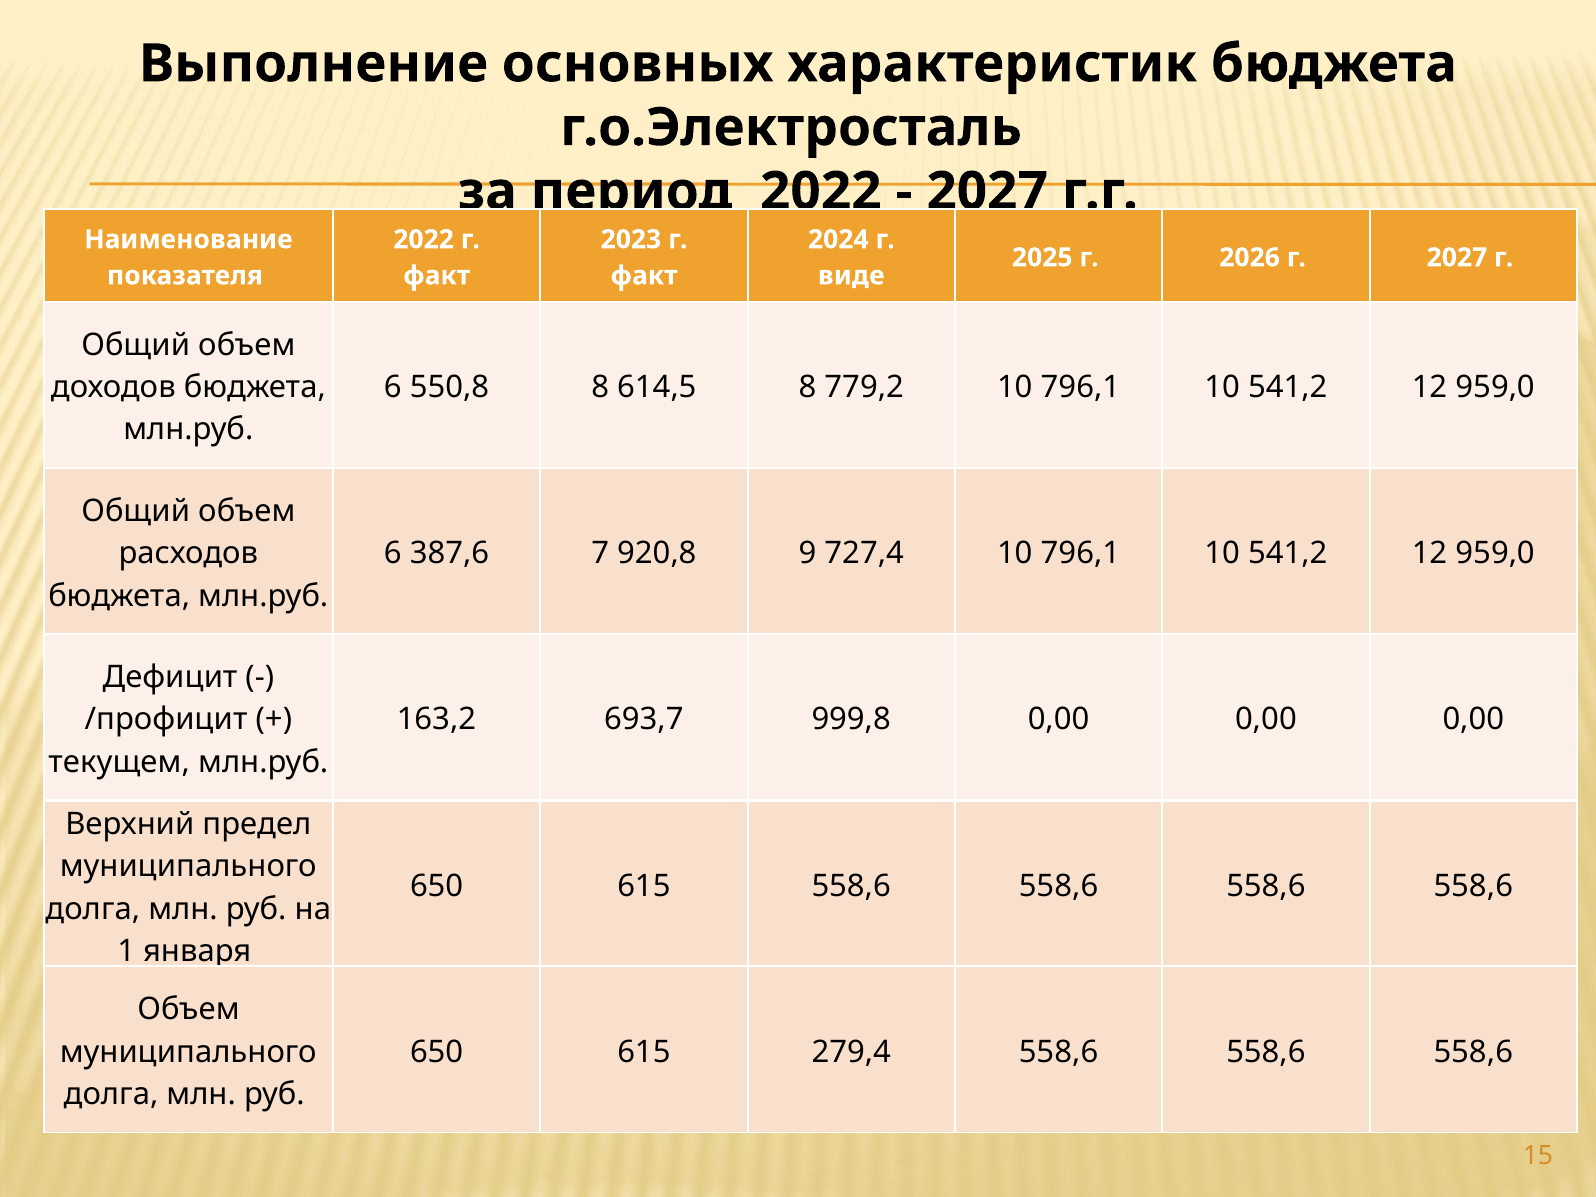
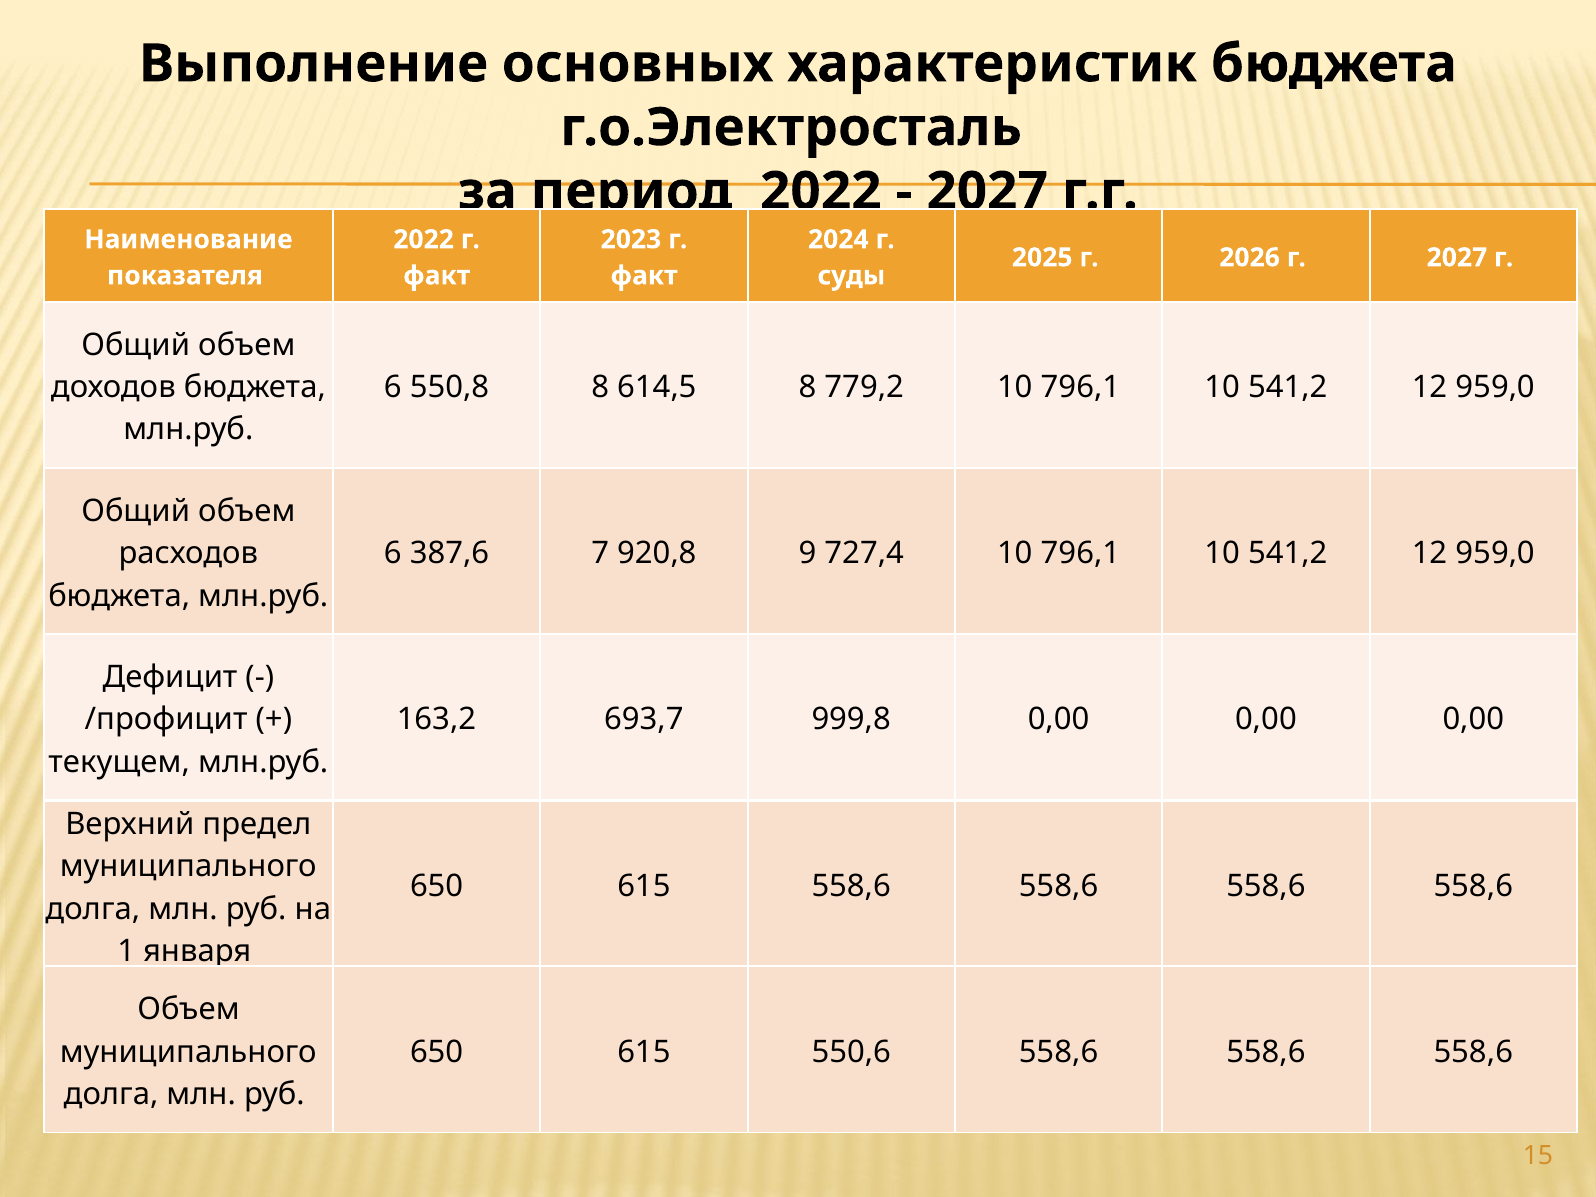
виде: виде -> суды
279,4: 279,4 -> 550,6
